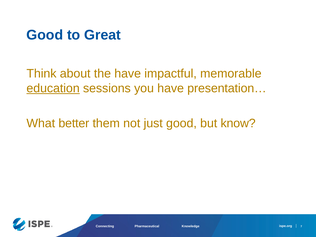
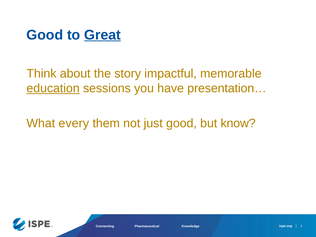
Great underline: none -> present
the have: have -> story
better: better -> every
